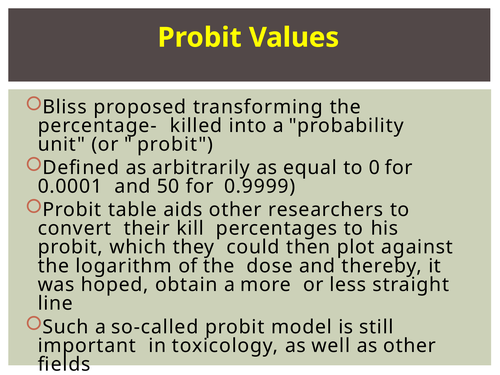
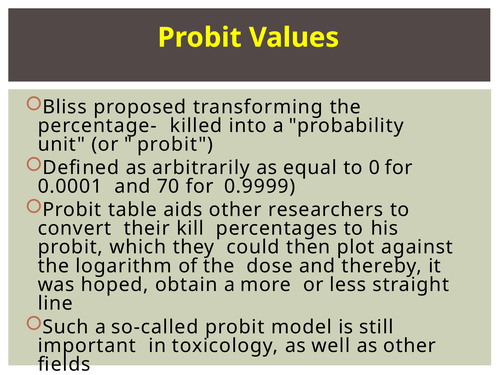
50: 50 -> 70
